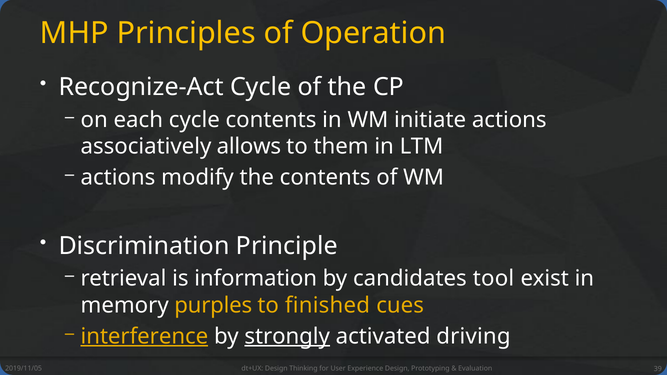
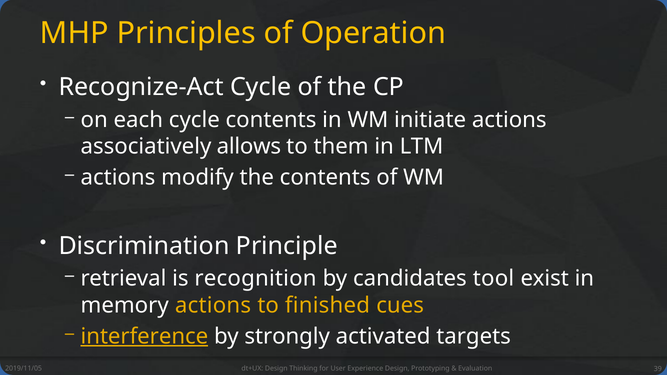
information: information -> recognition
memory purples: purples -> actions
strongly underline: present -> none
driving: driving -> targets
